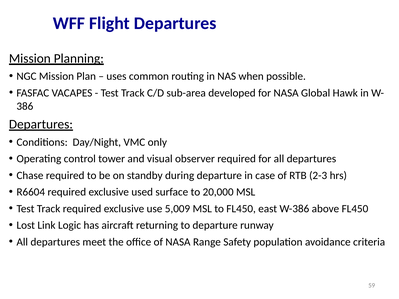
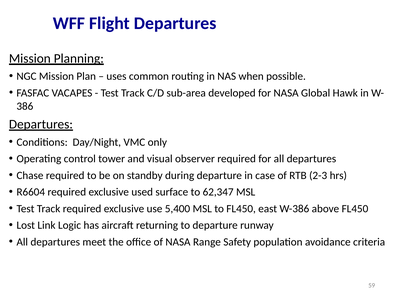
20,000: 20,000 -> 62,347
5,009: 5,009 -> 5,400
